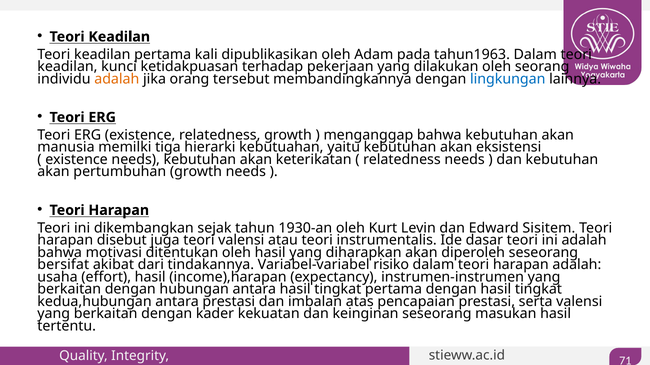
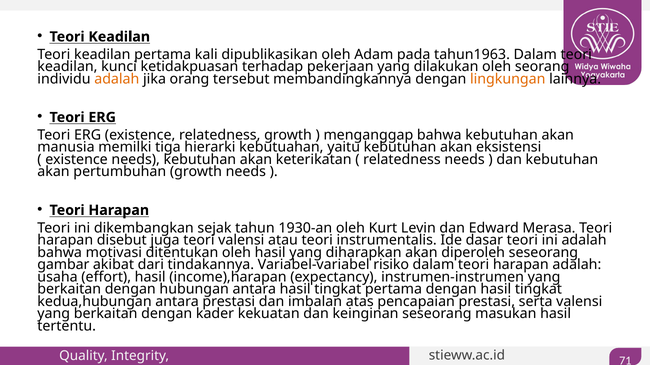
lingkungan colour: blue -> orange
Sisitem: Sisitem -> Merasa
bersifat: bersifat -> gambar
